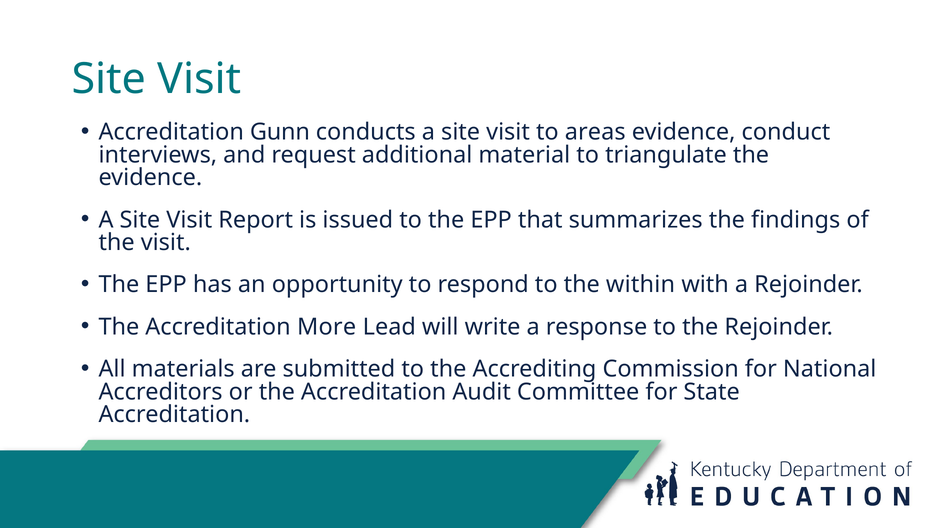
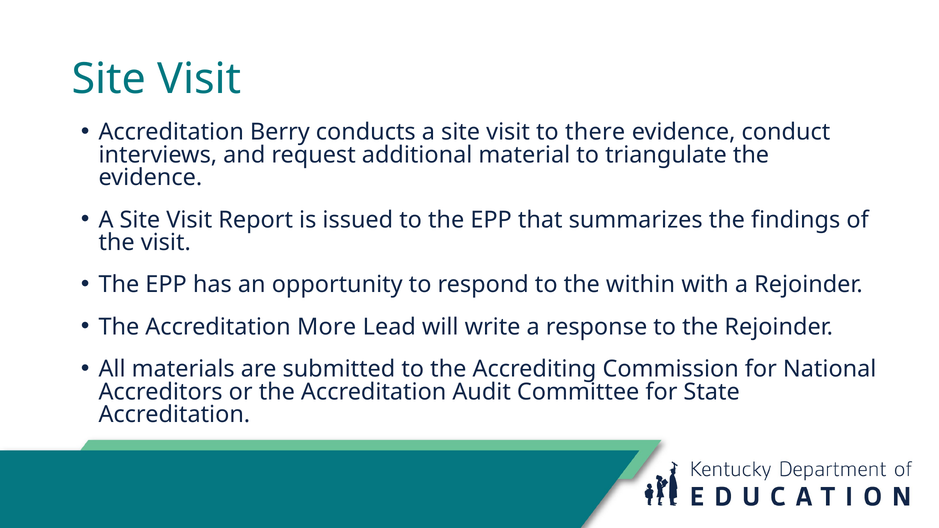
Gunn: Gunn -> Berry
areas: areas -> there
